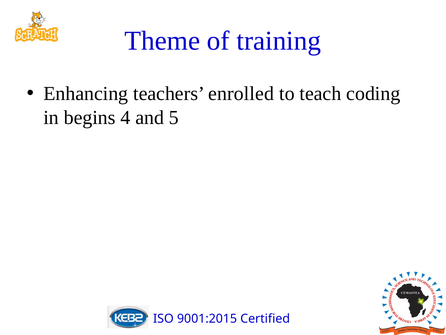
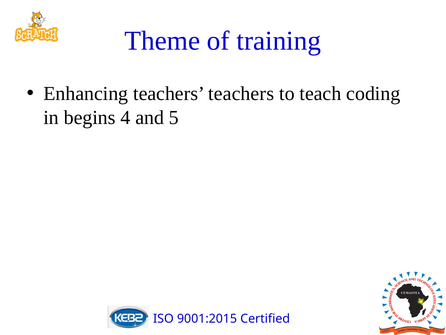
teachers enrolled: enrolled -> teachers
